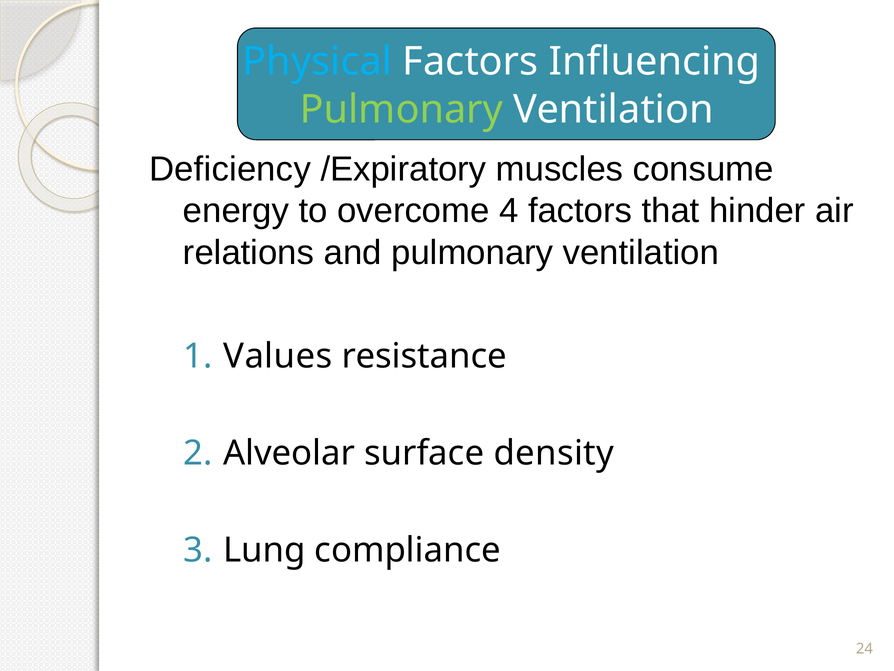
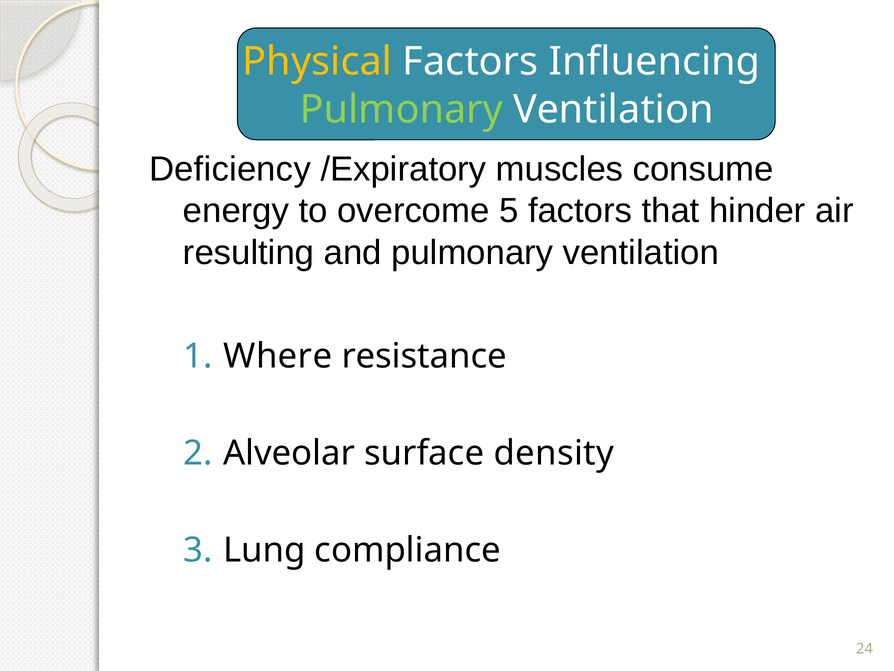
Physical colour: light blue -> yellow
4: 4 -> 5
relations: relations -> resulting
Values: Values -> Where
